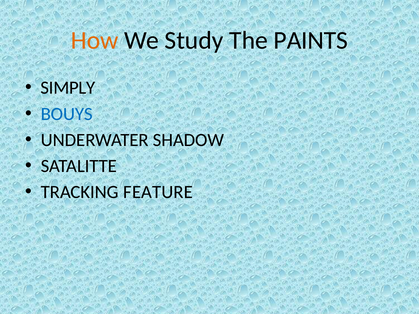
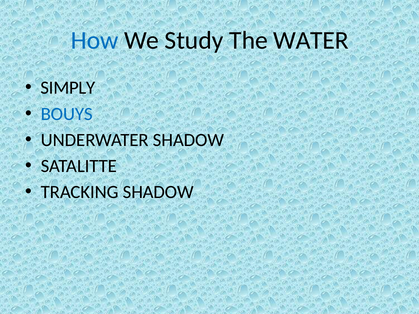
How colour: orange -> blue
PAINTS: PAINTS -> WATER
TRACKING FEATURE: FEATURE -> SHADOW
